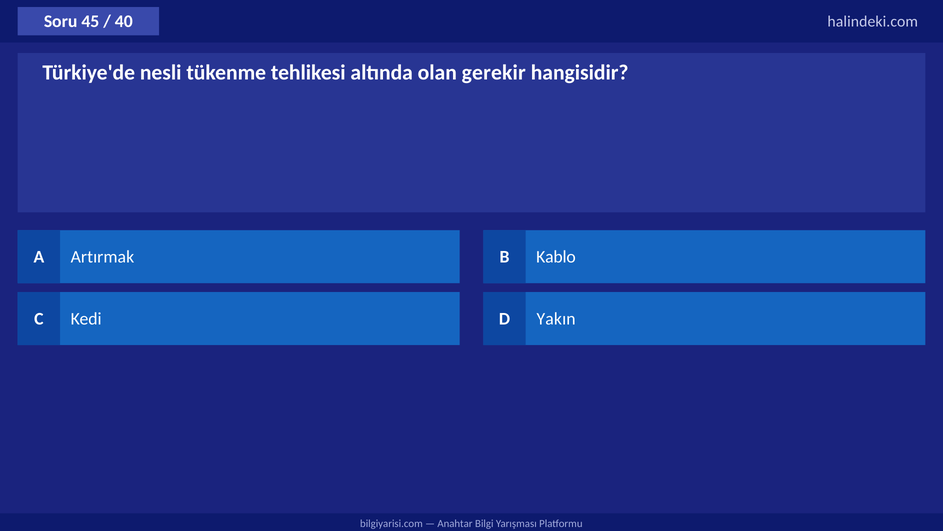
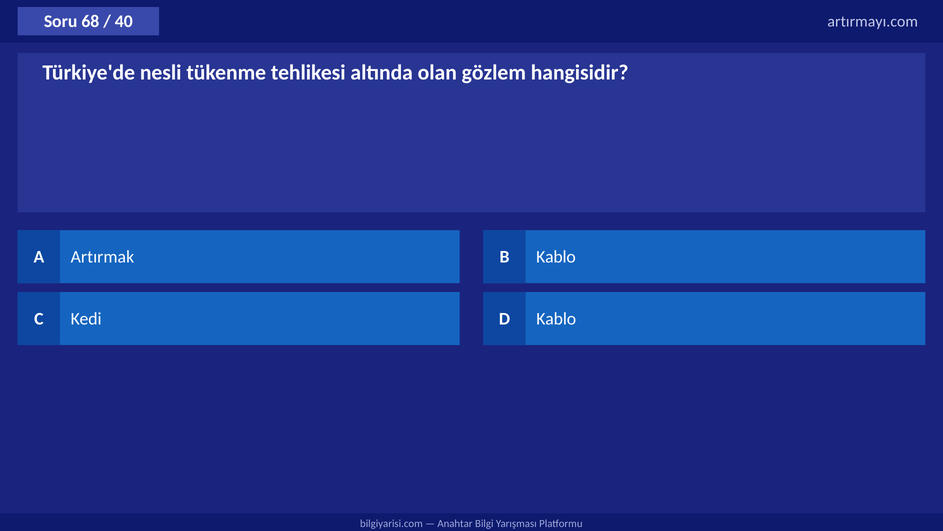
45: 45 -> 68
halindeki.com: halindeki.com -> artırmayı.com
gerekir: gerekir -> gözlem
D Yakın: Yakın -> Kablo
